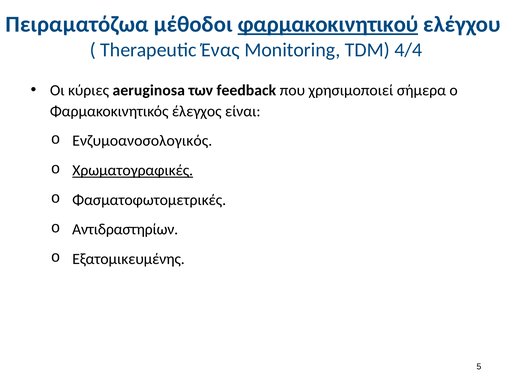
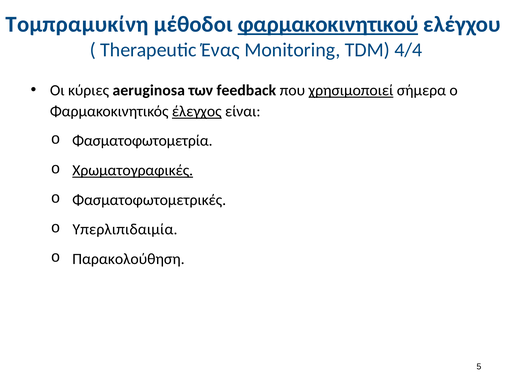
Πειραματόζωα: Πειραματόζωα -> Τομπραμυκίνη
χρησιμοποιεί underline: none -> present
έλεγχος underline: none -> present
Ενζυμοανοσολογικός: Ενζυμοανοσολογικός -> Φασματοφωτομετρία
Αντιδραστηρίων: Αντιδραστηρίων -> Υπερλιπιδαιμία
Εξατομικευμένης: Εξατομικευμένης -> Παρακολούθηση
